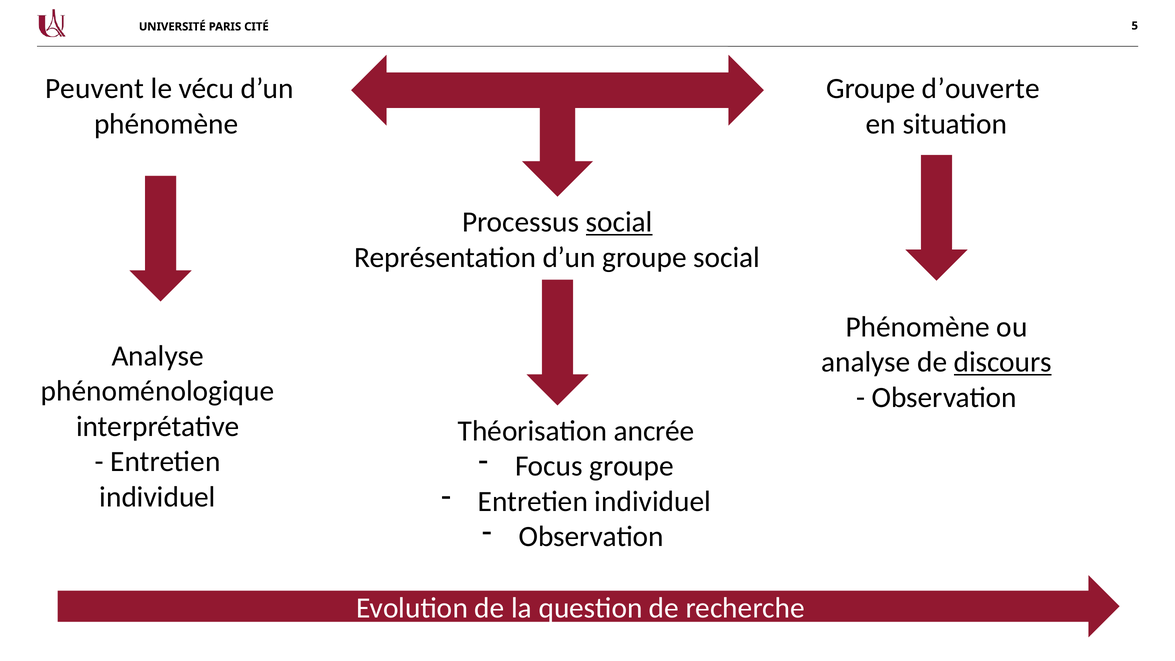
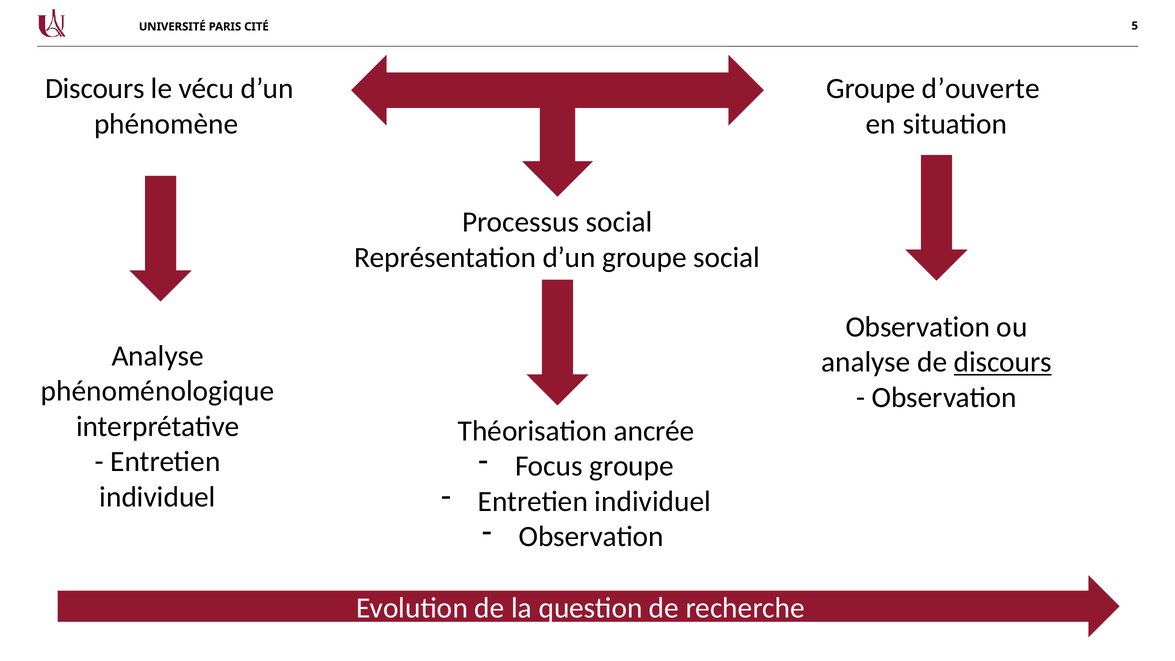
Peuvent at (95, 89): Peuvent -> Discours
social at (619, 222) underline: present -> none
Phénomène at (918, 327): Phénomène -> Observation
